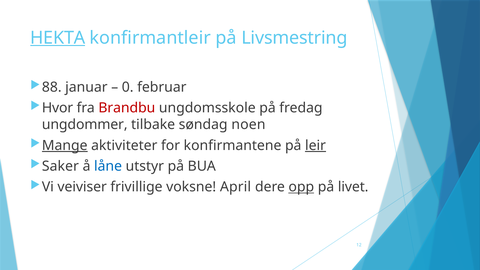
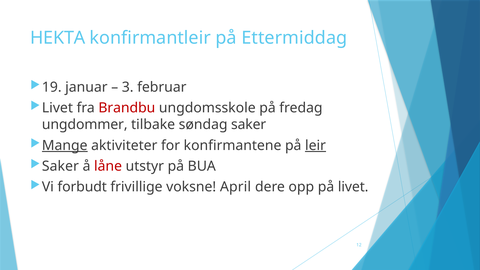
HEKTA underline: present -> none
Livsmestring: Livsmestring -> Ettermiddag
88: 88 -> 19
0: 0 -> 3
Hvor at (58, 108): Hvor -> Livet
søndag noen: noen -> saker
låne colour: blue -> red
veiviser: veiviser -> forbudt
opp underline: present -> none
